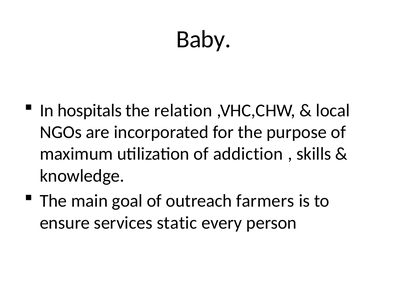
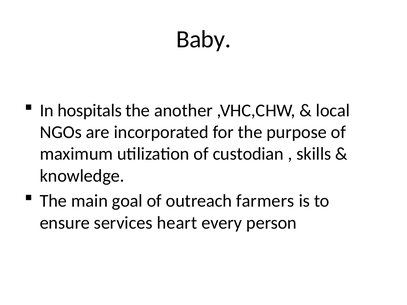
relation: relation -> another
addiction: addiction -> custodian
static: static -> heart
